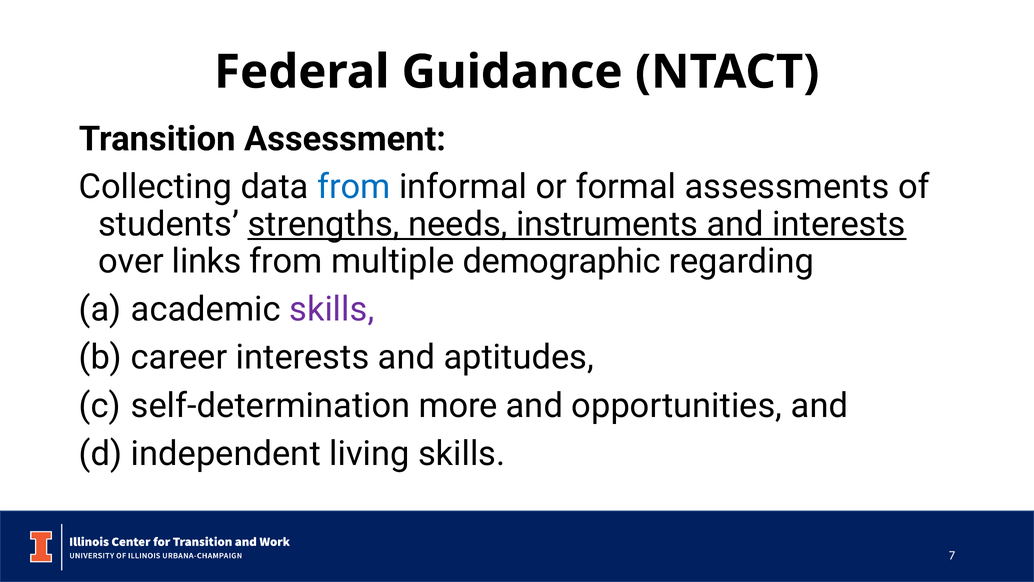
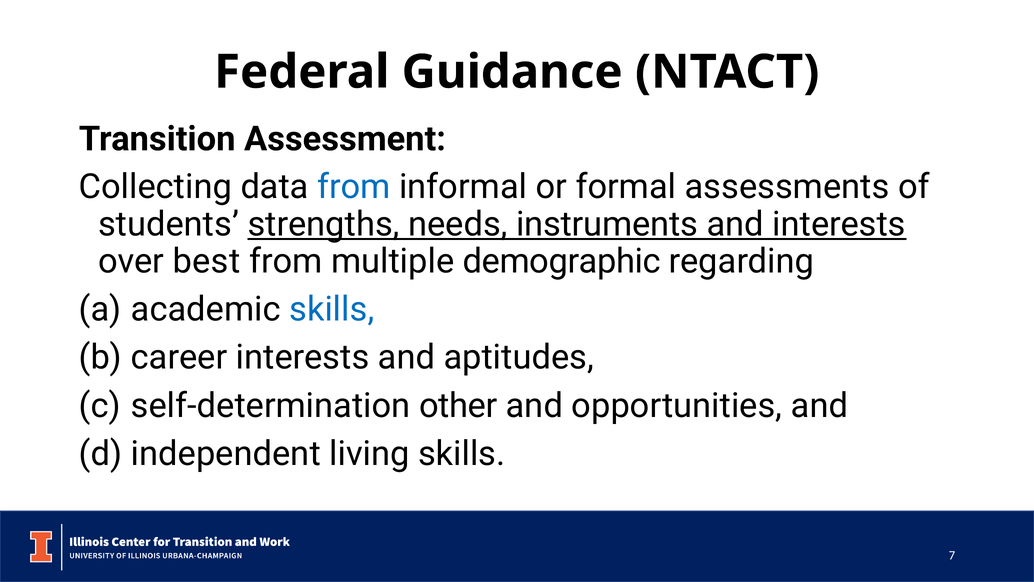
links: links -> best
skills at (332, 309) colour: purple -> blue
more: more -> other
